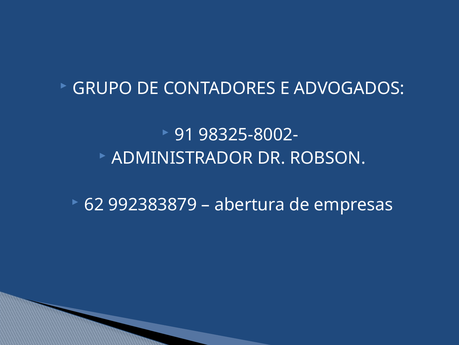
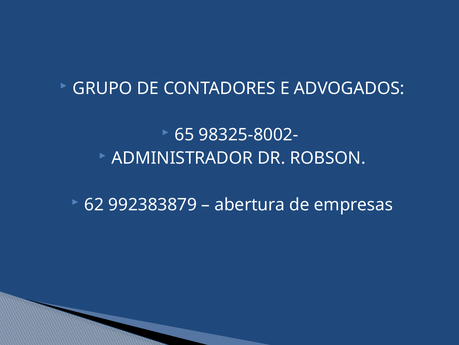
91: 91 -> 65
